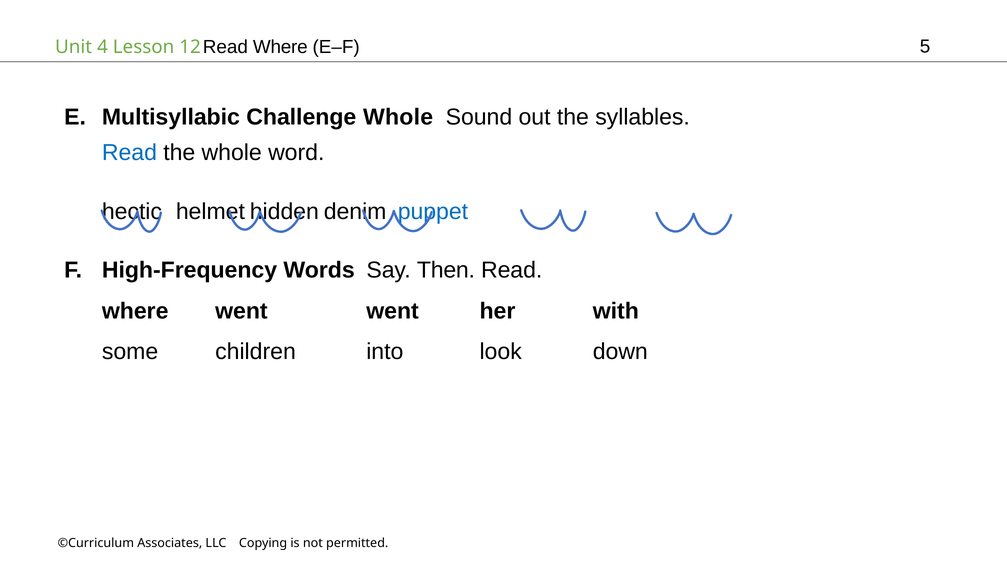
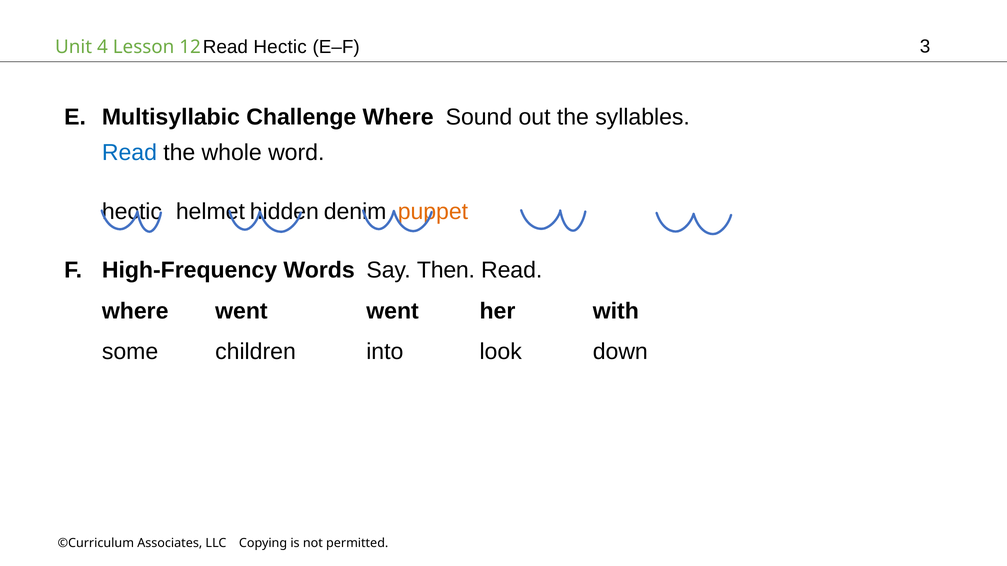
Where at (280, 47): Where -> Hectic
5: 5 -> 3
Challenge Whole: Whole -> Where
puppet colour: blue -> orange
